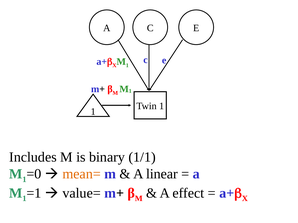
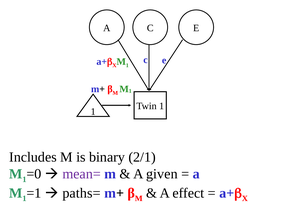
1/1: 1/1 -> 2/1
mean= colour: orange -> purple
linear: linear -> given
value=: value= -> paths=
